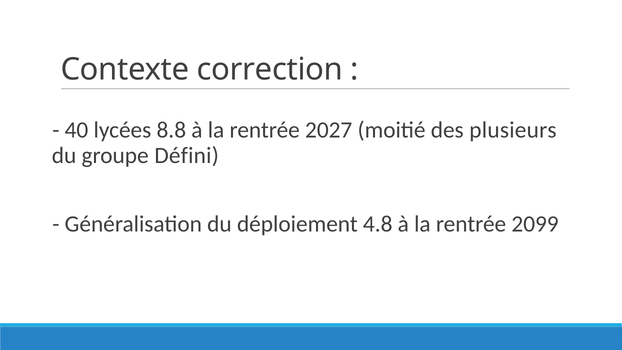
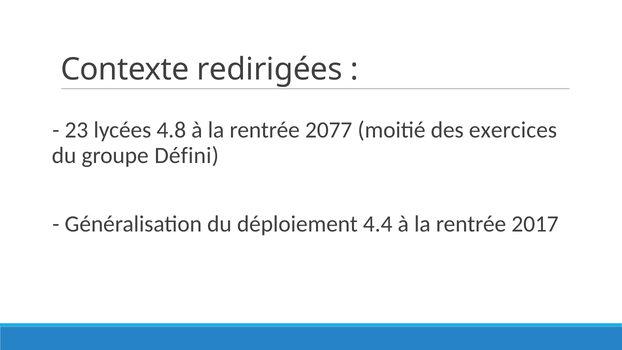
correction: correction -> redirigées
40: 40 -> 23
8.8: 8.8 -> 4.8
2027: 2027 -> 2077
plusieurs: plusieurs -> exercices
4.8: 4.8 -> 4.4
2099: 2099 -> 2017
